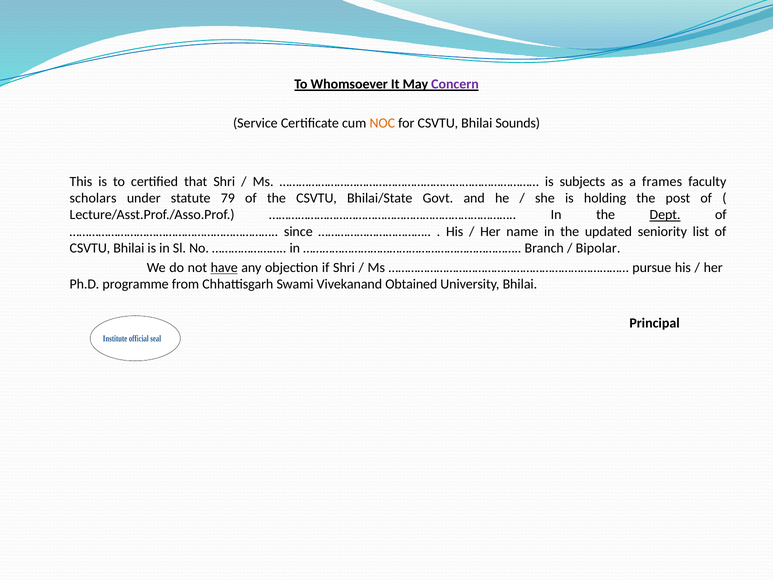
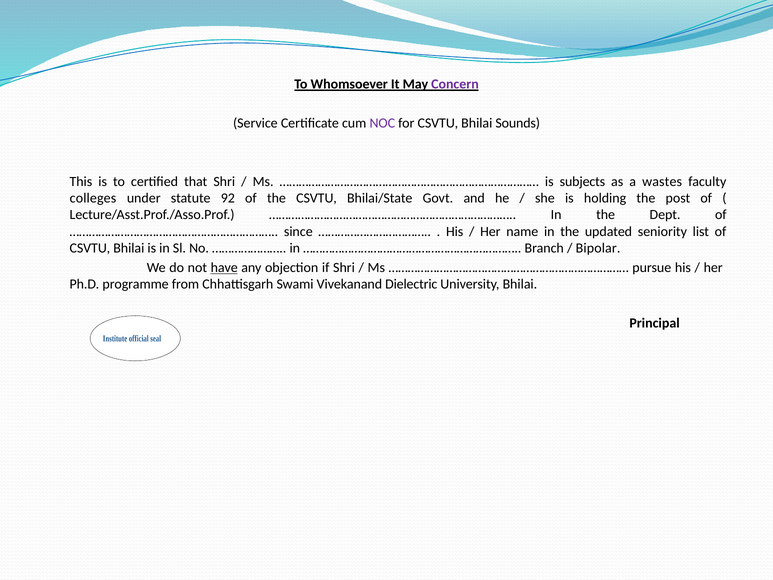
NOC colour: orange -> purple
frames: frames -> wastes
scholars: scholars -> colleges
79: 79 -> 92
Dept underline: present -> none
Obtained: Obtained -> Dielectric
